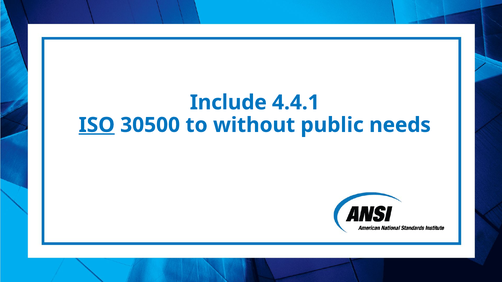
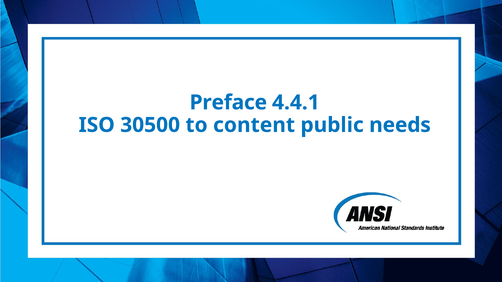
Include: Include -> Preface
ISO underline: present -> none
without: without -> content
